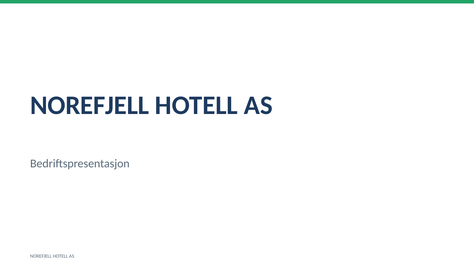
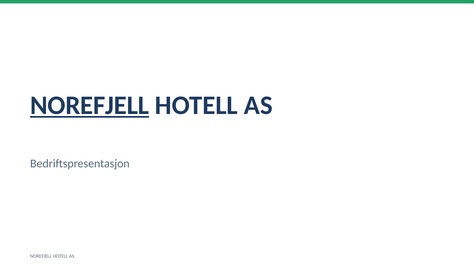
NOREFJELL at (90, 105) underline: none -> present
